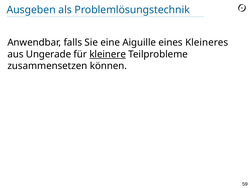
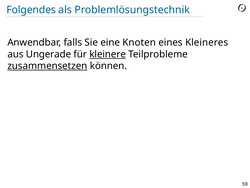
Ausgeben: Ausgeben -> Folgendes
Aiguille: Aiguille -> Knoten
zusammensetzen underline: none -> present
